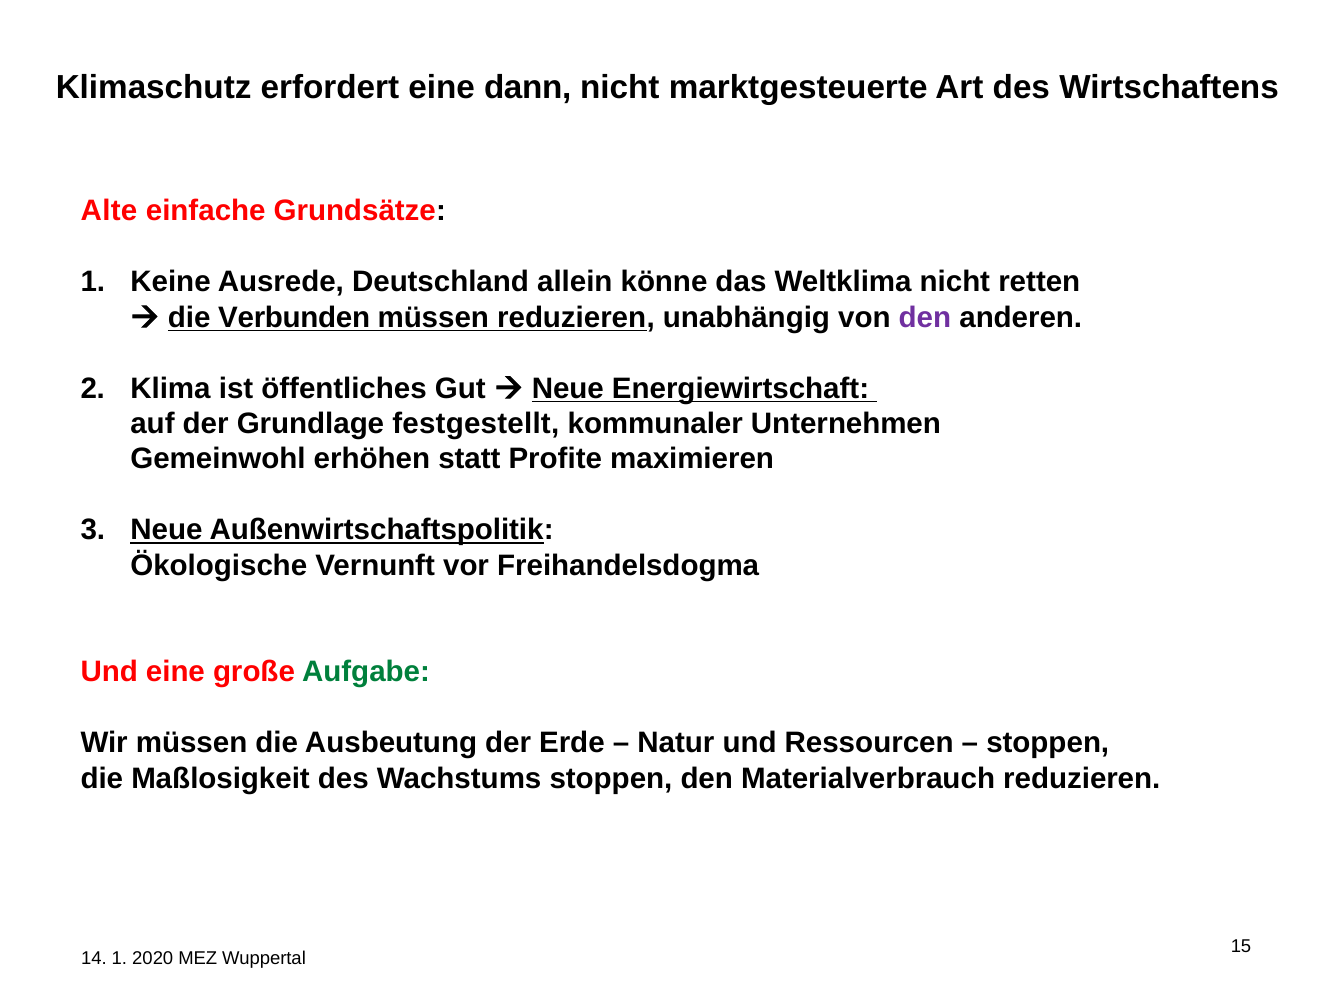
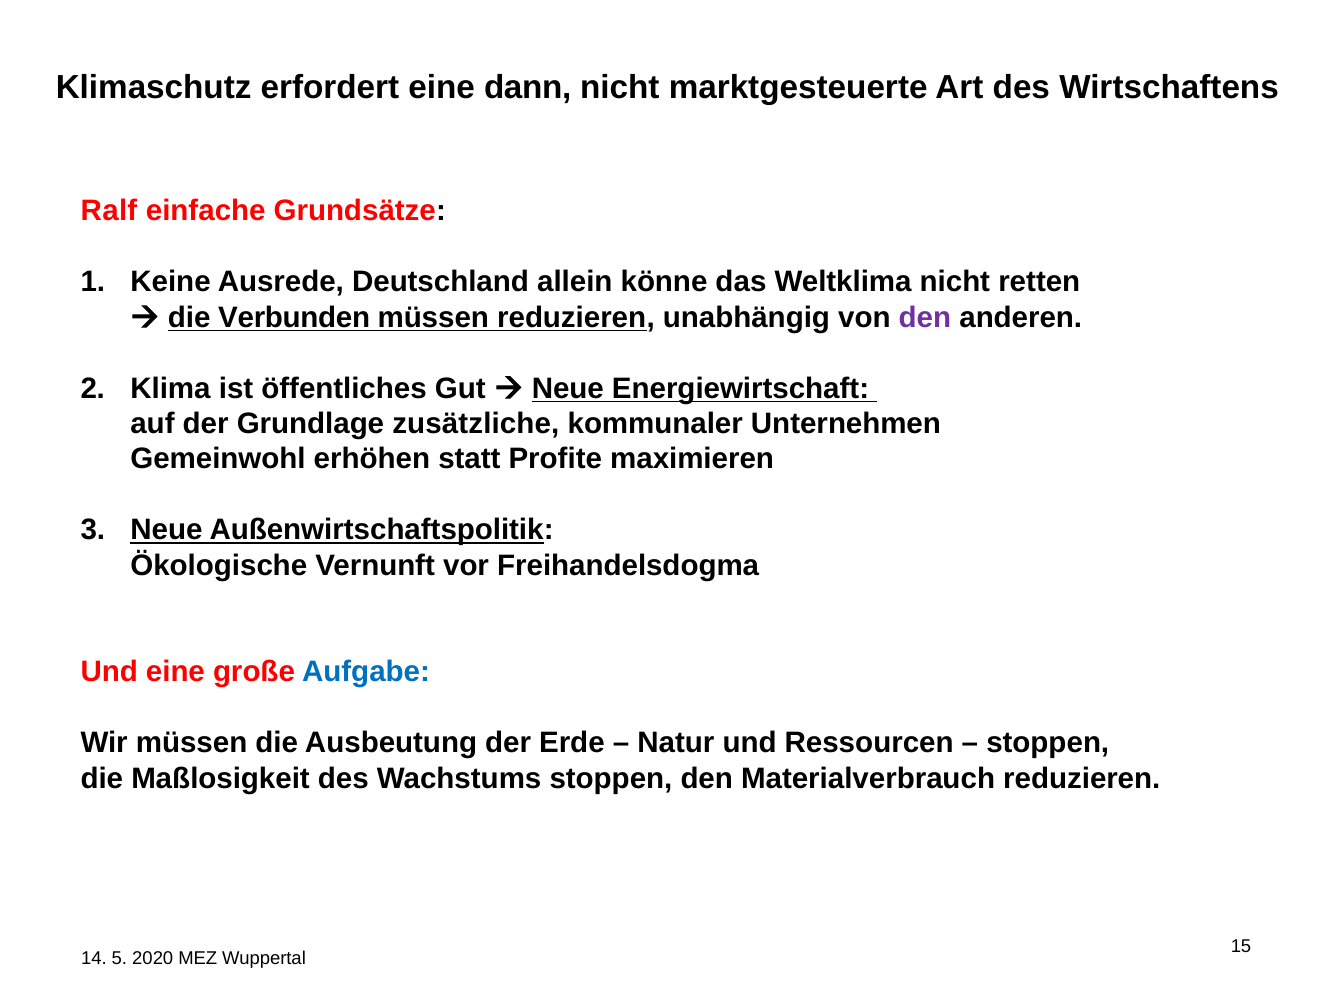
Alte: Alte -> Ralf
festgestellt: festgestellt -> zusätzliche
Aufgabe colour: green -> blue
14 1: 1 -> 5
